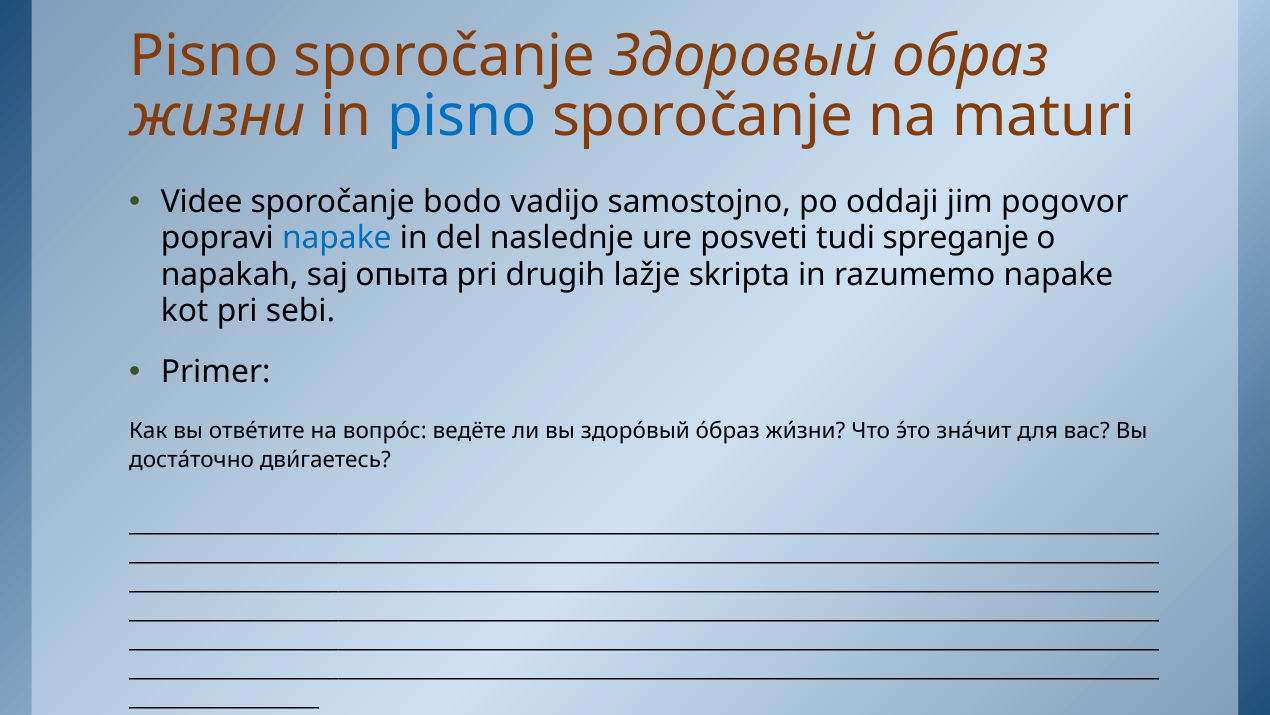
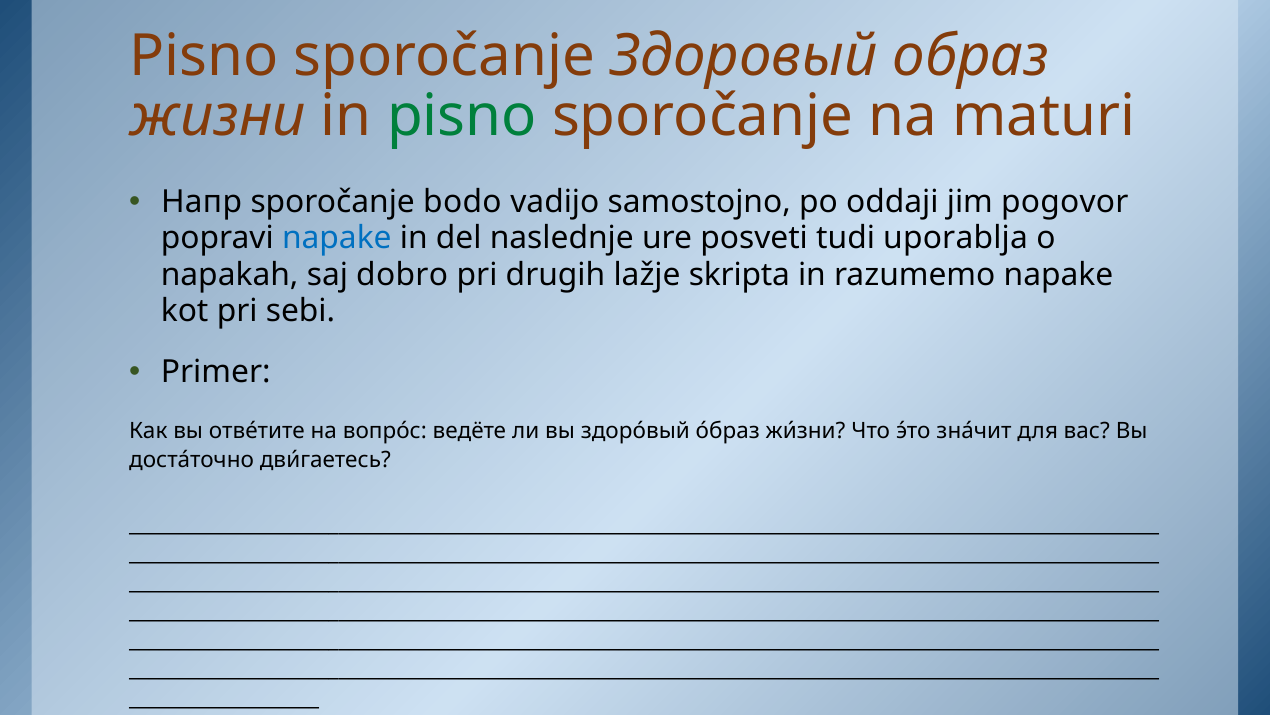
pisno at (462, 116) colour: blue -> green
Videe: Videe -> Напр
spreganje: spreganje -> uporablja
опыта: опыта -> dobro
